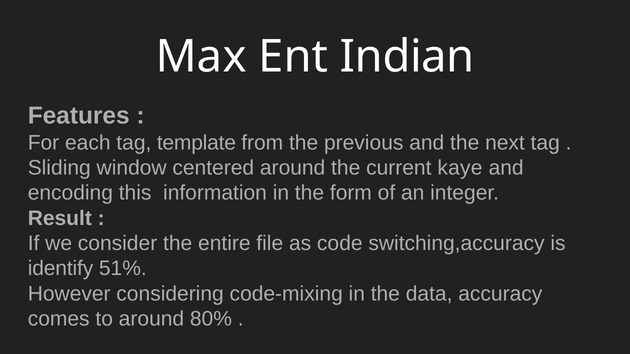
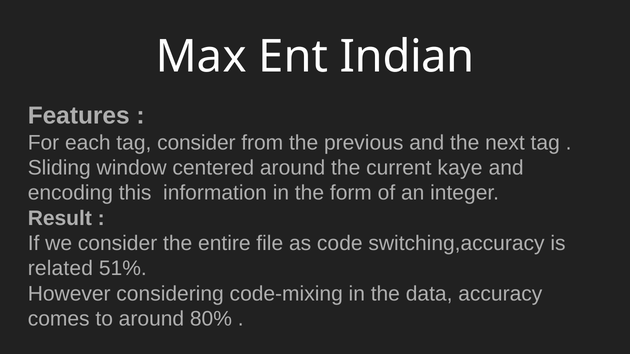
tag template: template -> consider
identify: identify -> related
